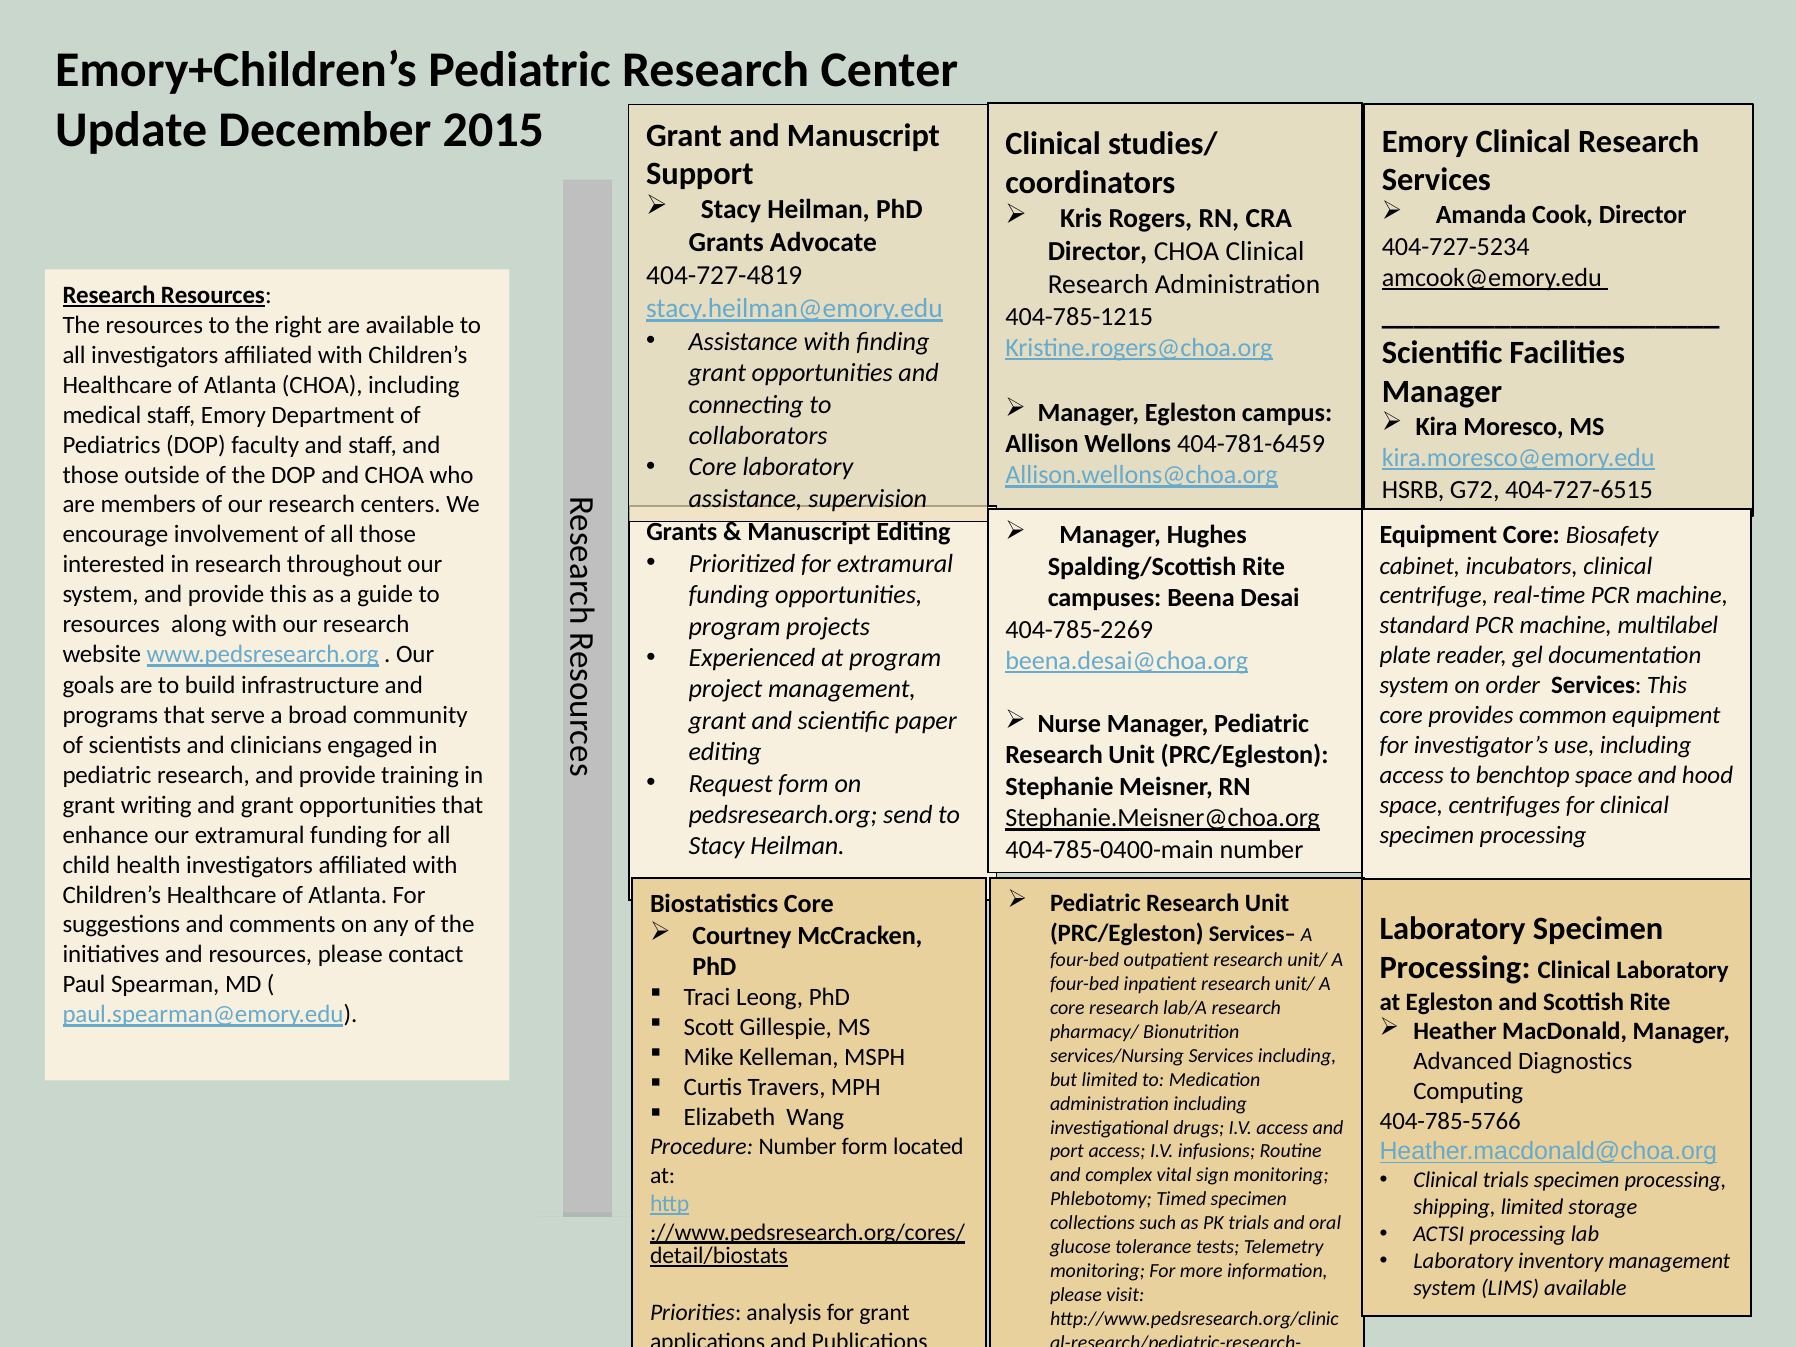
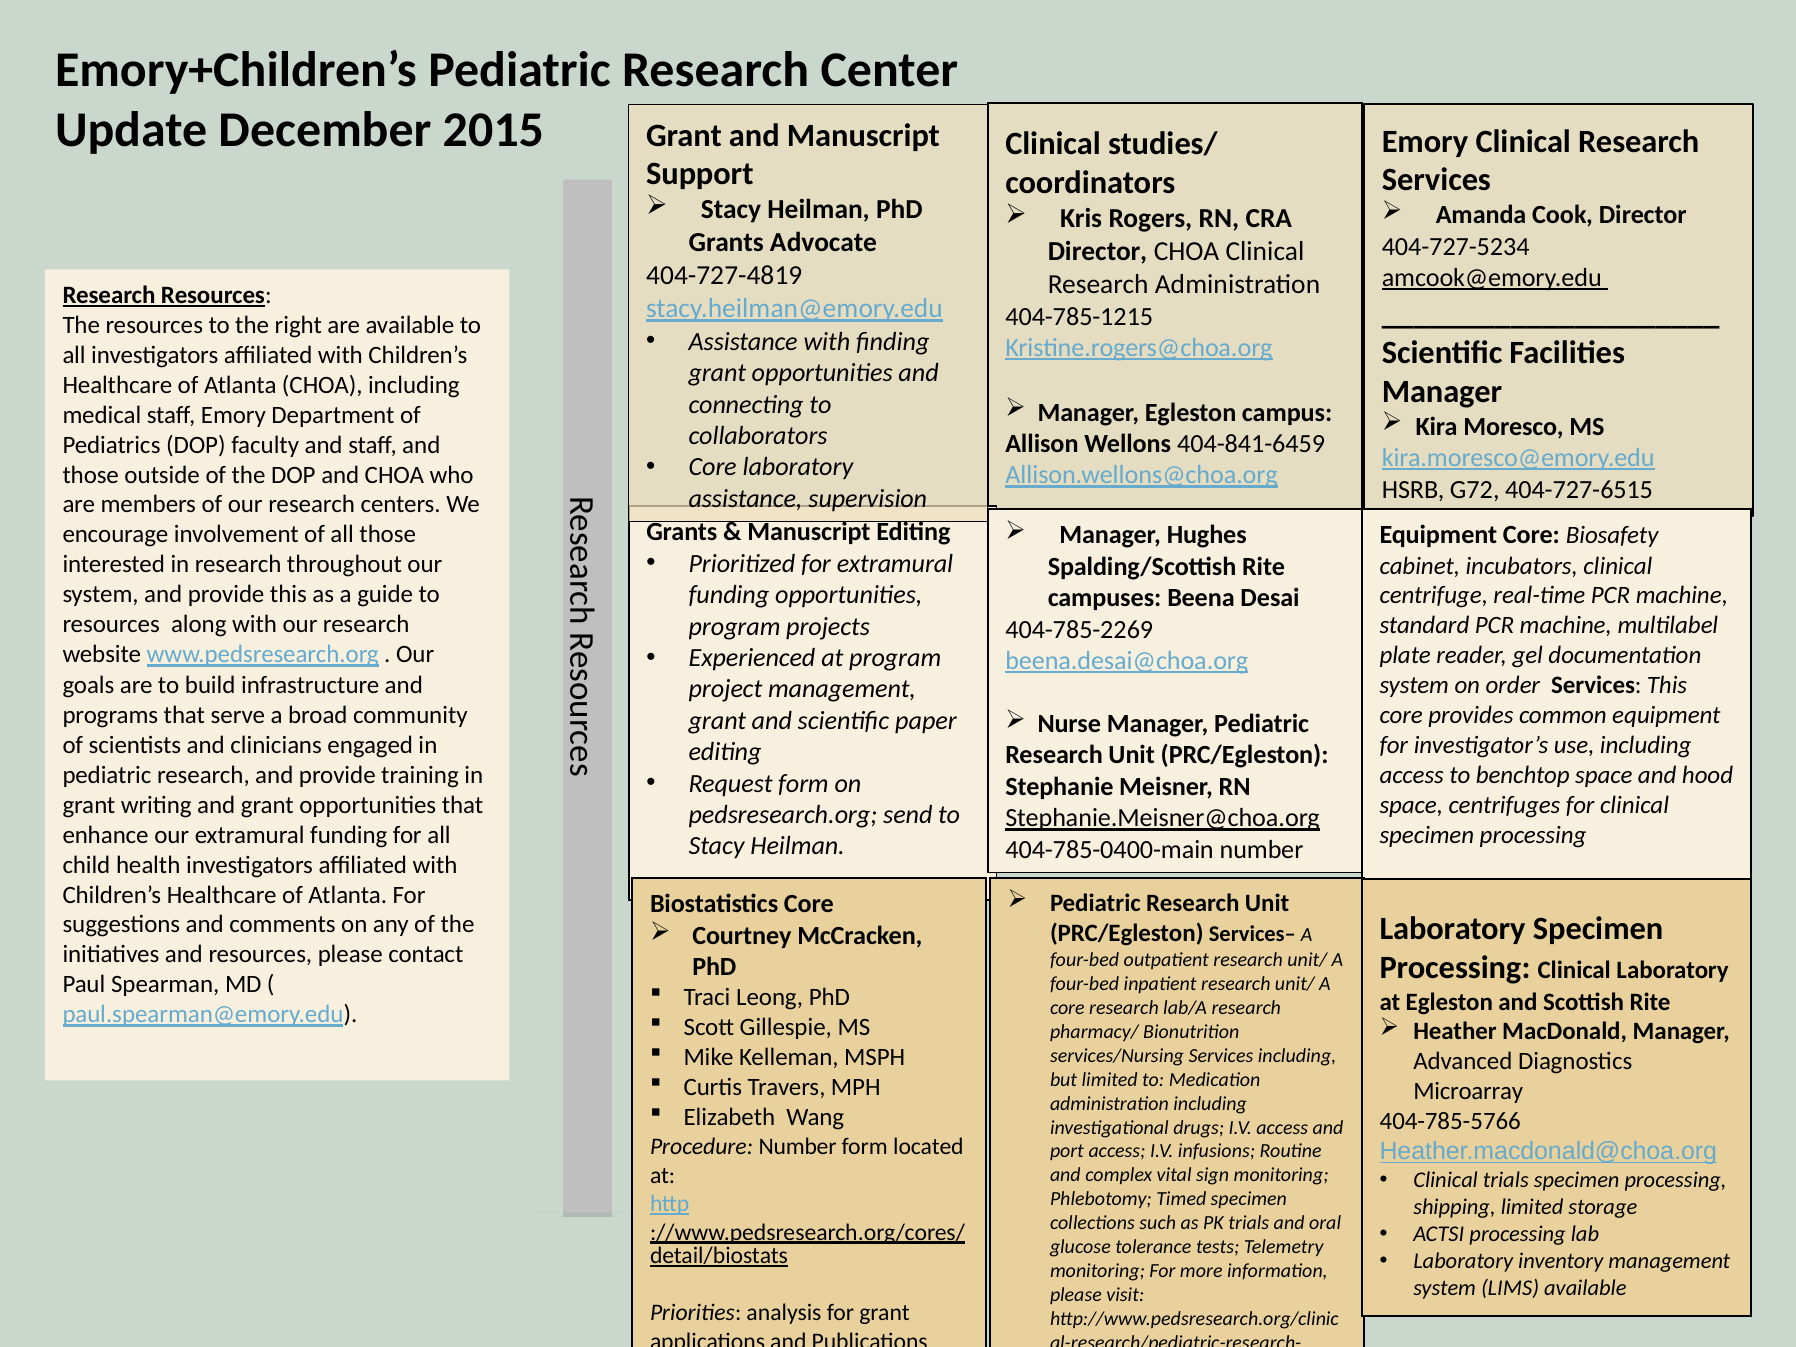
404-781-6459: 404-781-6459 -> 404-841-6459
Computing: Computing -> Microarray
